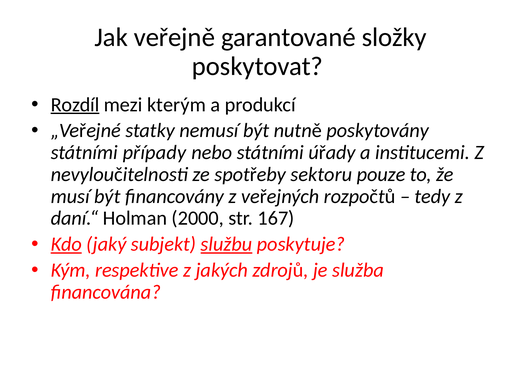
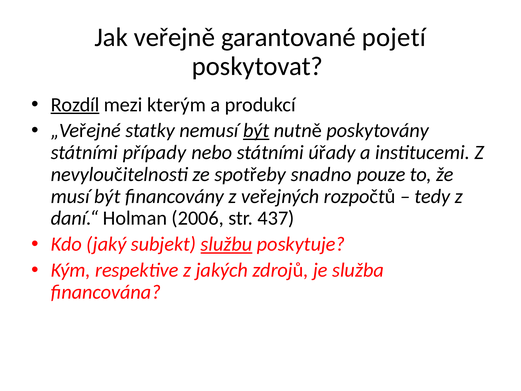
složky: složky -> pojetí
být at (256, 131) underline: none -> present
sektoru: sektoru -> snadno
2000: 2000 -> 2006
167: 167 -> 437
Kdo underline: present -> none
